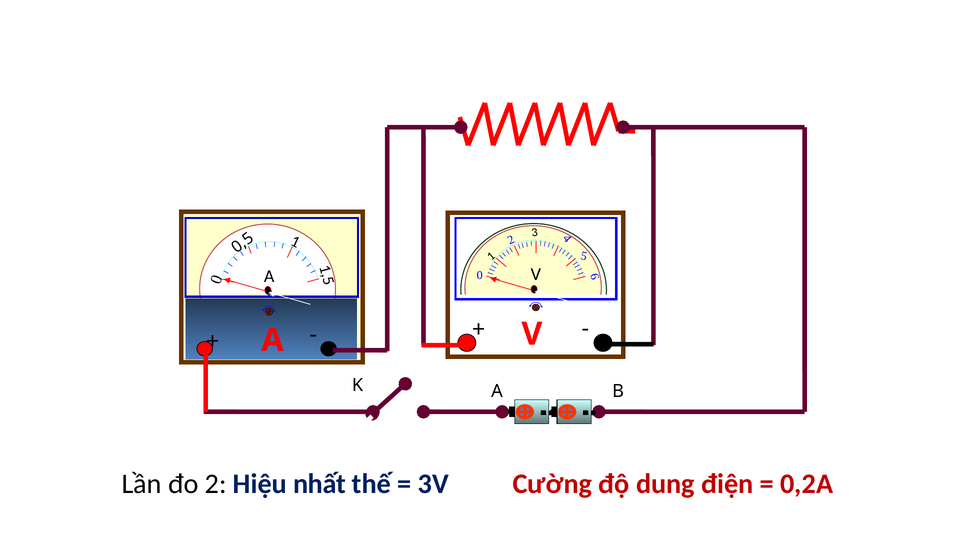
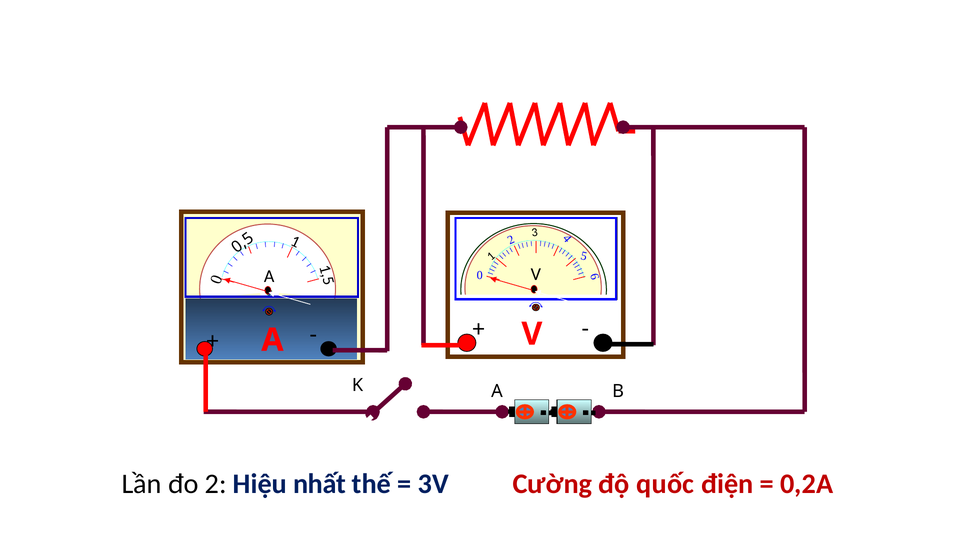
dung: dung -> quốc
